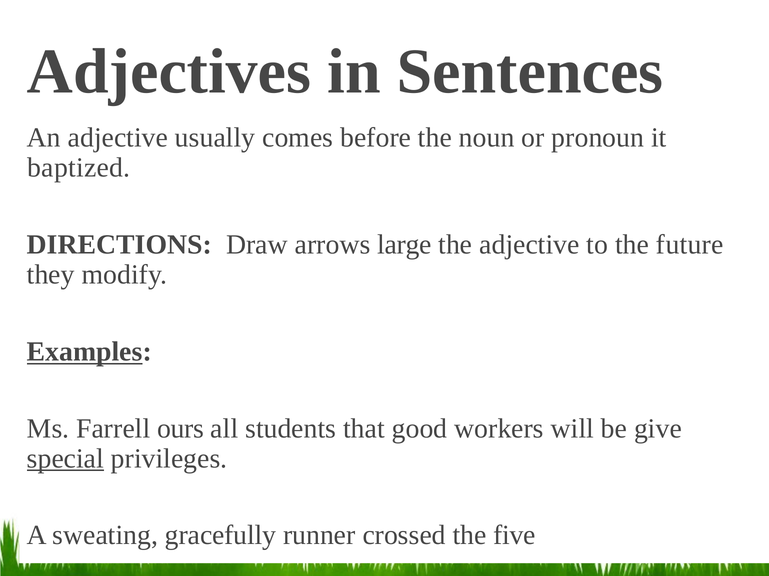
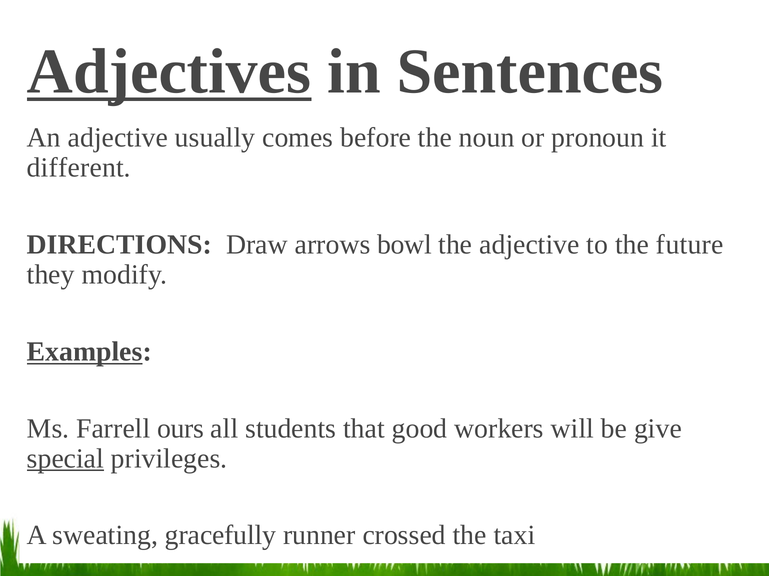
Adjectives underline: none -> present
baptized: baptized -> different
large: large -> bowl
five: five -> taxi
